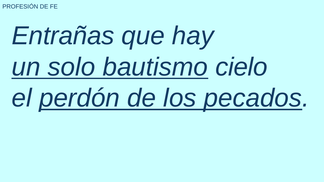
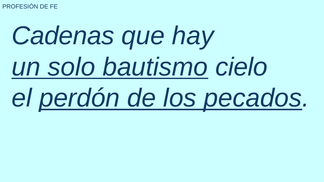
Entrañas: Entrañas -> Cadenas
